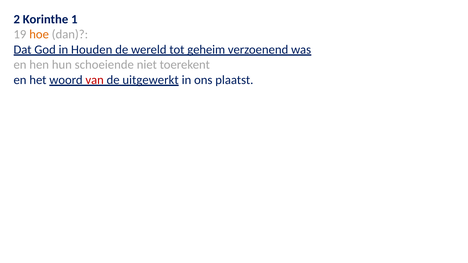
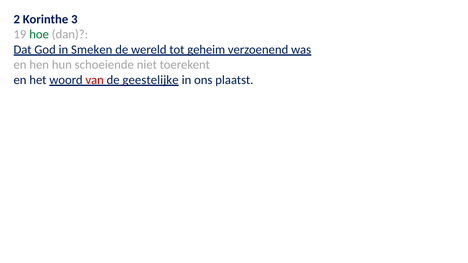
1: 1 -> 3
hoe colour: orange -> green
Houden: Houden -> Smeken
uitgewerkt: uitgewerkt -> geestelijke
